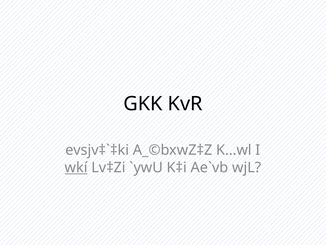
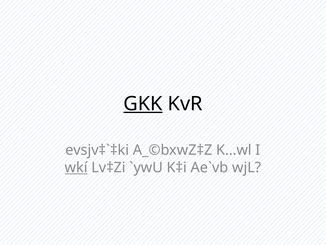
GKK underline: none -> present
